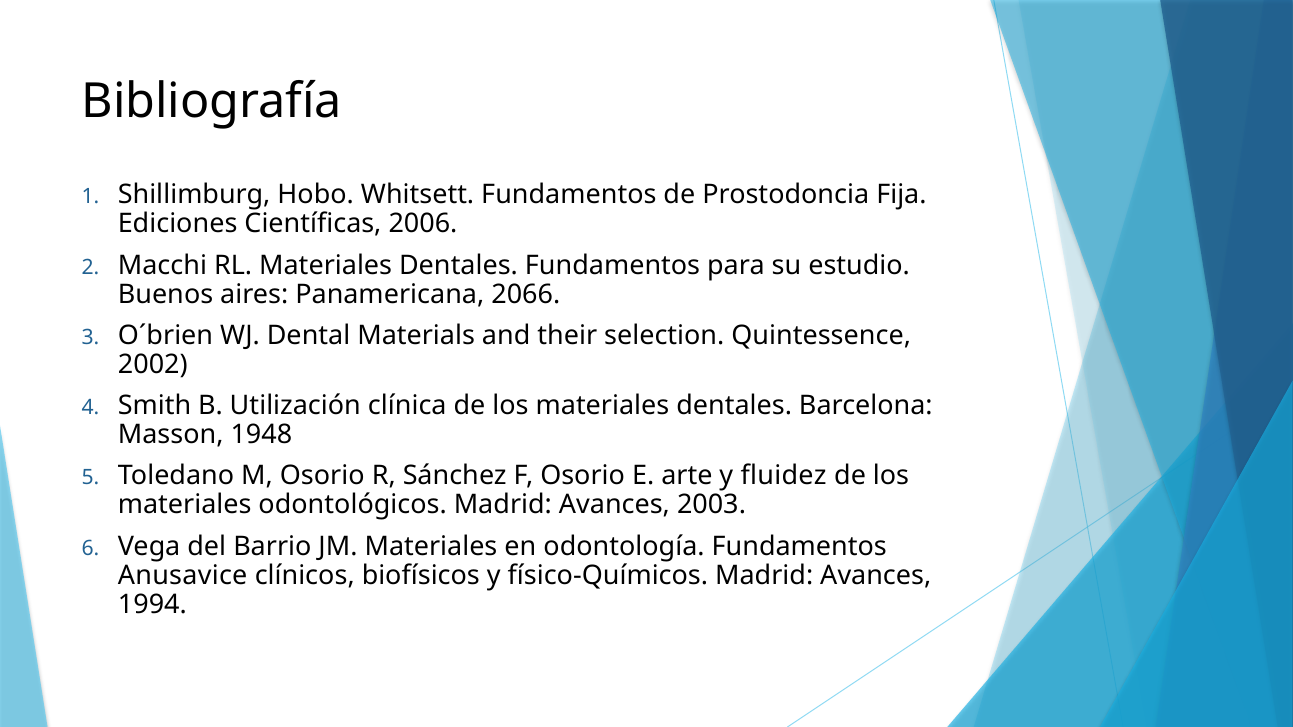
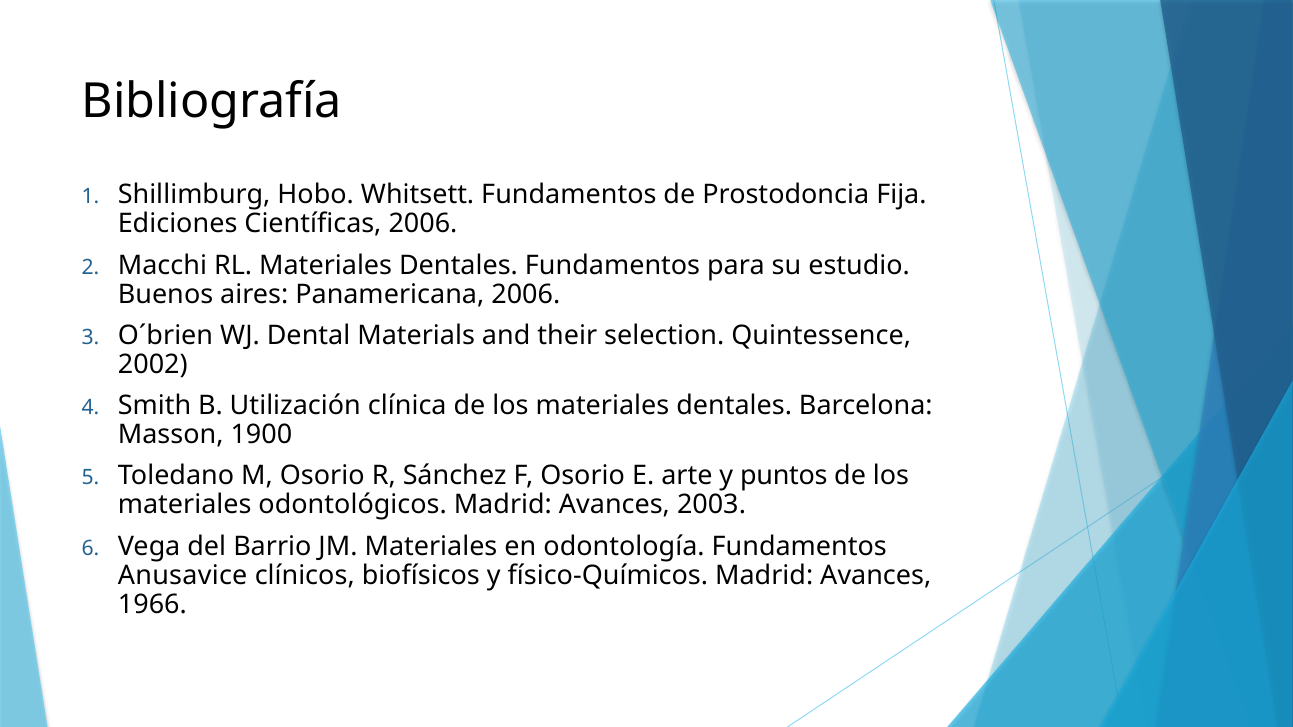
Panamericana 2066: 2066 -> 2006
1948: 1948 -> 1900
fluidez: fluidez -> puntos
1994: 1994 -> 1966
